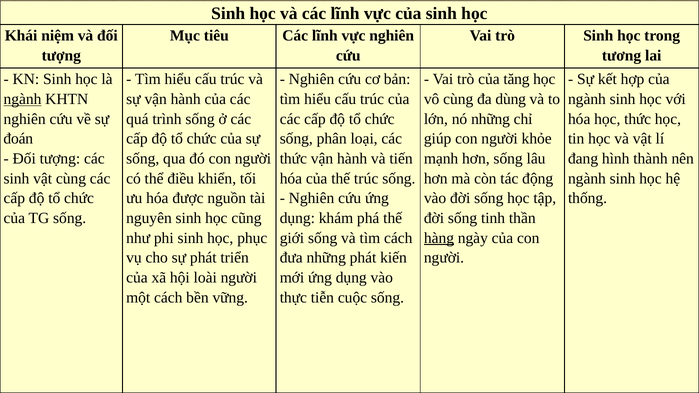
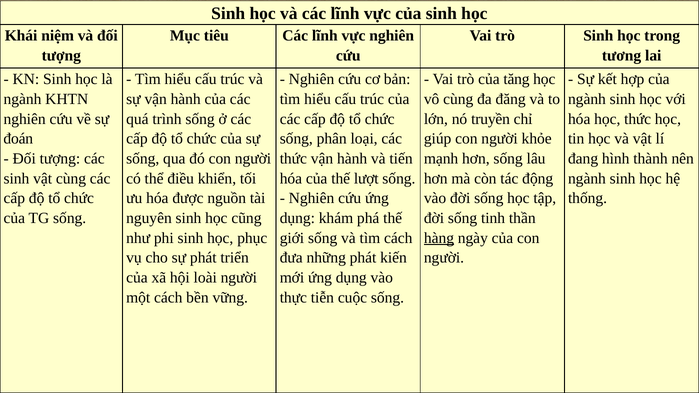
ngành at (23, 99) underline: present -> none
dùng: dùng -> đăng
nó những: những -> truyền
thế trúc: trúc -> lượt
